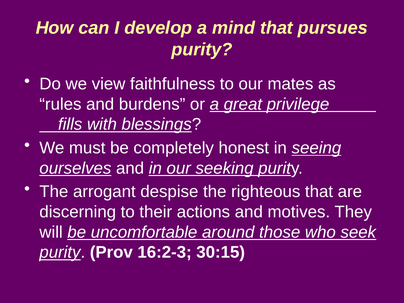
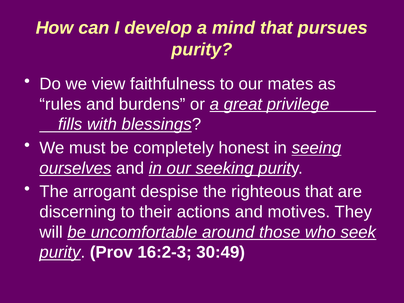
30:15: 30:15 -> 30:49
